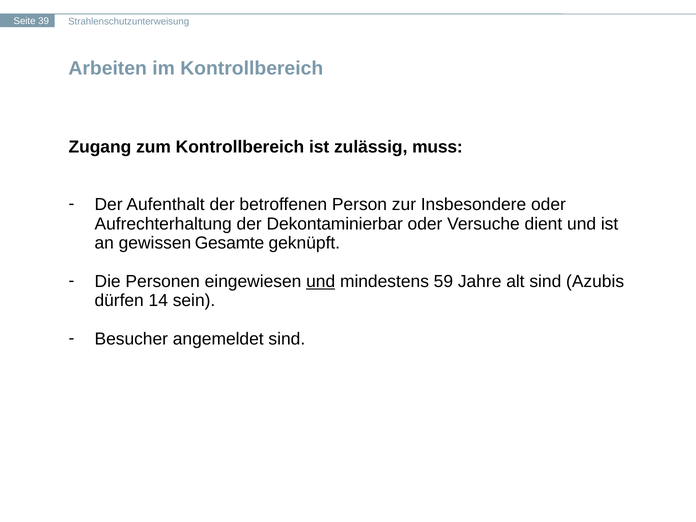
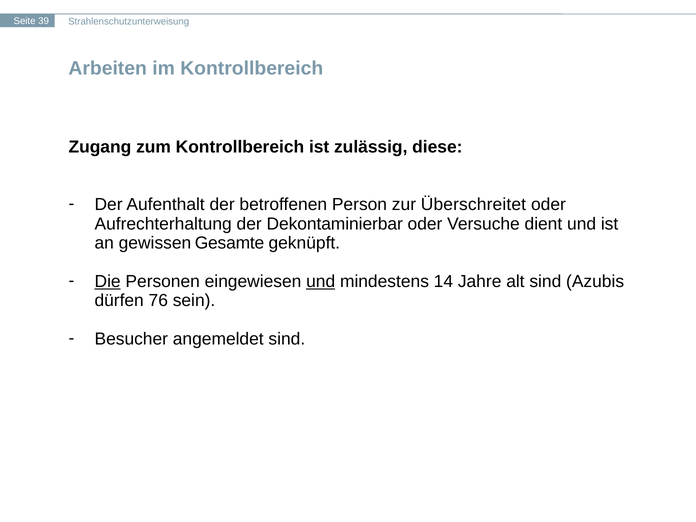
muss: muss -> diese
Insbesondere: Insbesondere -> Überschreitet
Die underline: none -> present
59: 59 -> 14
14: 14 -> 76
